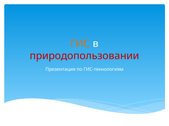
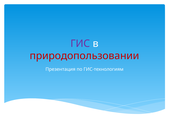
ГИС colour: orange -> purple
